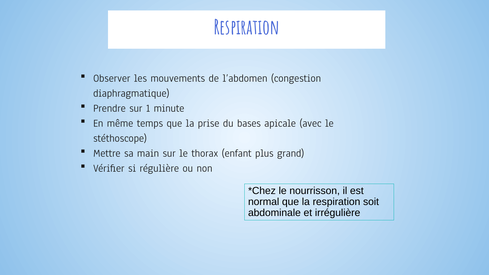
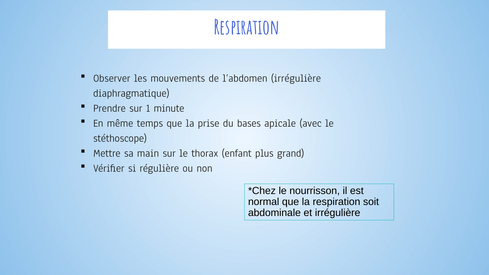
l’abdomen congestion: congestion -> irrégulière
